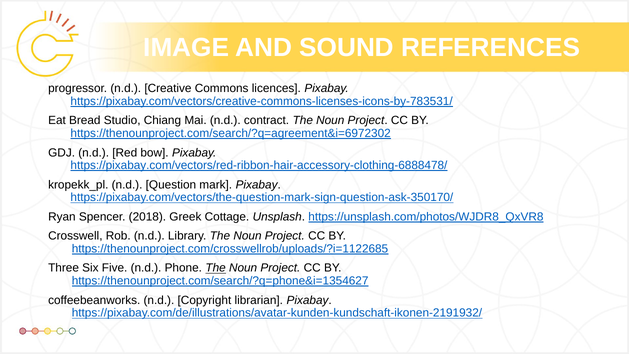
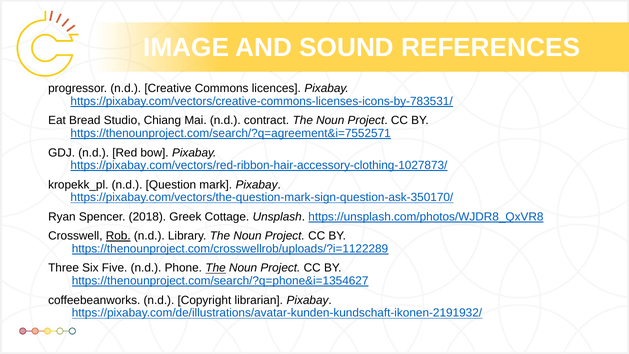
https://thenounproject.com/search/?q=agreement&i=6972302: https://thenounproject.com/search/?q=agreement&i=6972302 -> https://thenounproject.com/search/?q=agreement&i=7552571
https://pixabay.com/vectors/red-ribbon-hair-accessory-clothing-6888478/: https://pixabay.com/vectors/red-ribbon-hair-accessory-clothing-6888478/ -> https://pixabay.com/vectors/red-ribbon-hair-accessory-clothing-1027873/
Rob underline: none -> present
https://thenounproject.com/crosswellrob/uploads/?i=1122685: https://thenounproject.com/crosswellrob/uploads/?i=1122685 -> https://thenounproject.com/crosswellrob/uploads/?i=1122289
